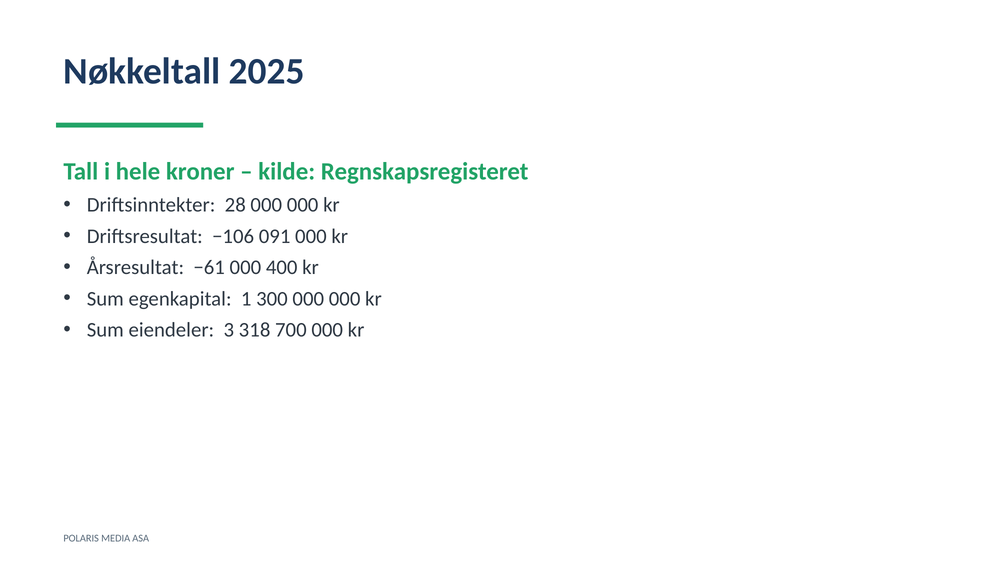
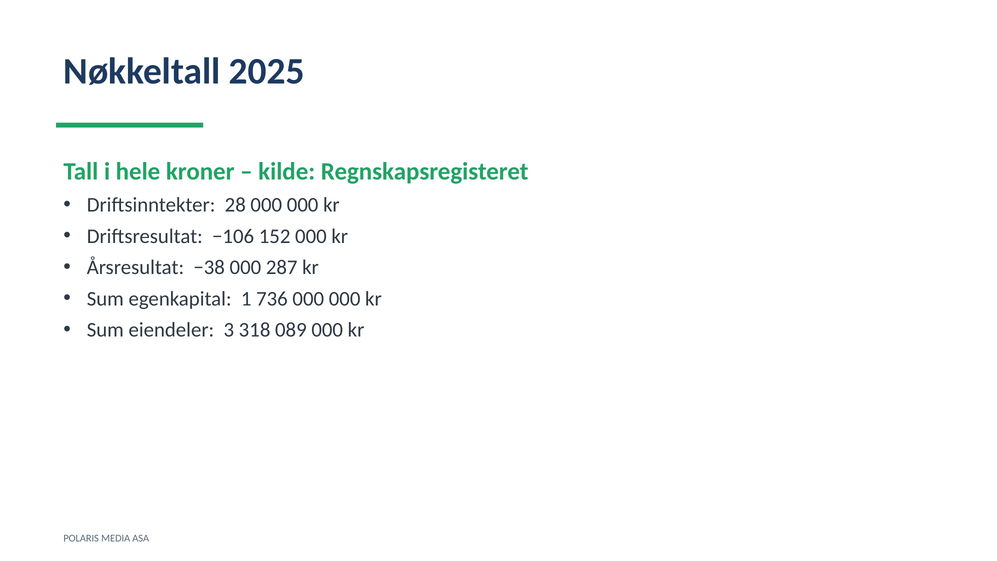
091: 091 -> 152
−61: −61 -> −38
400: 400 -> 287
300: 300 -> 736
700: 700 -> 089
